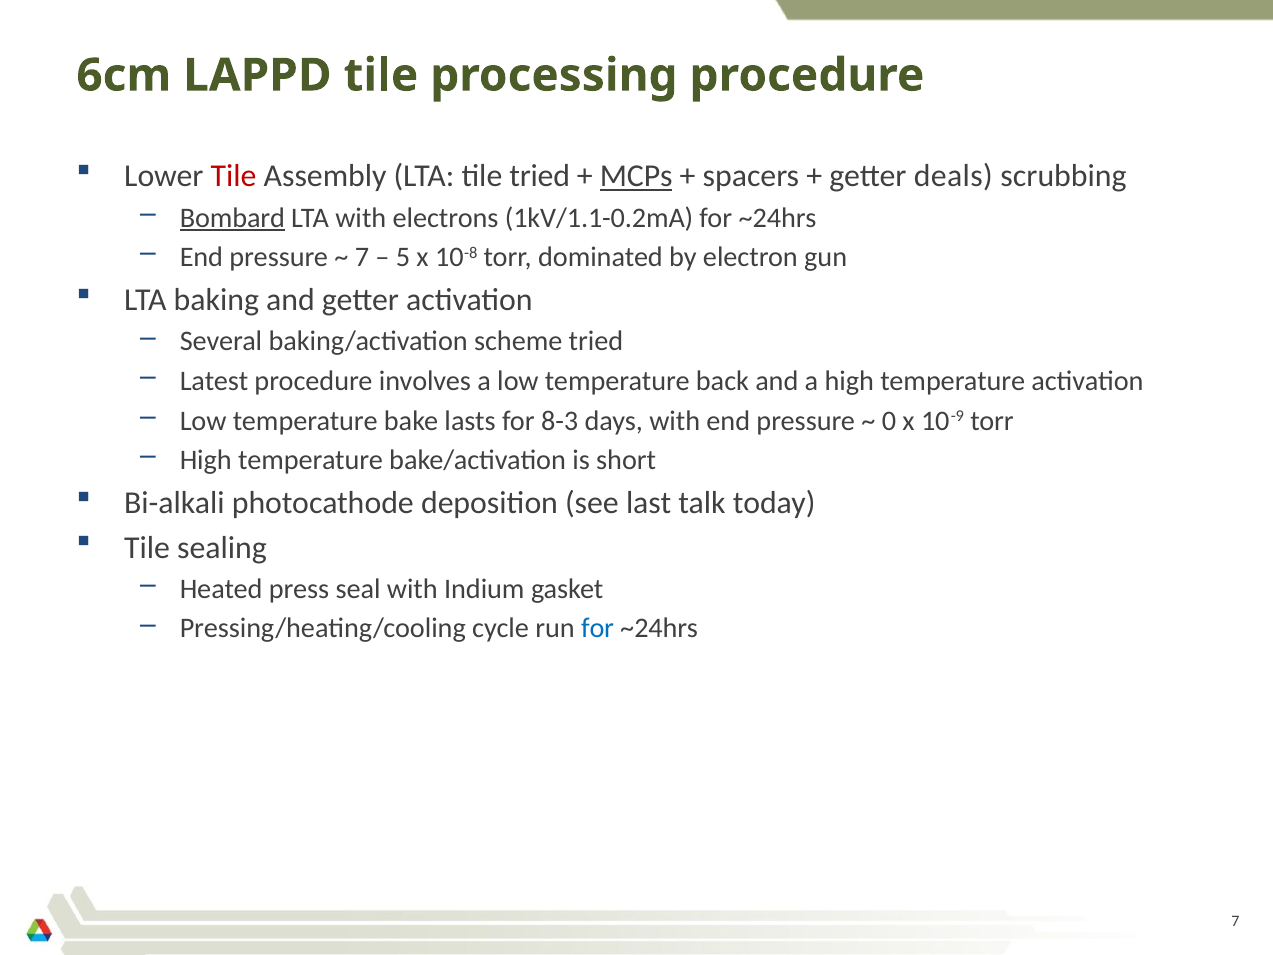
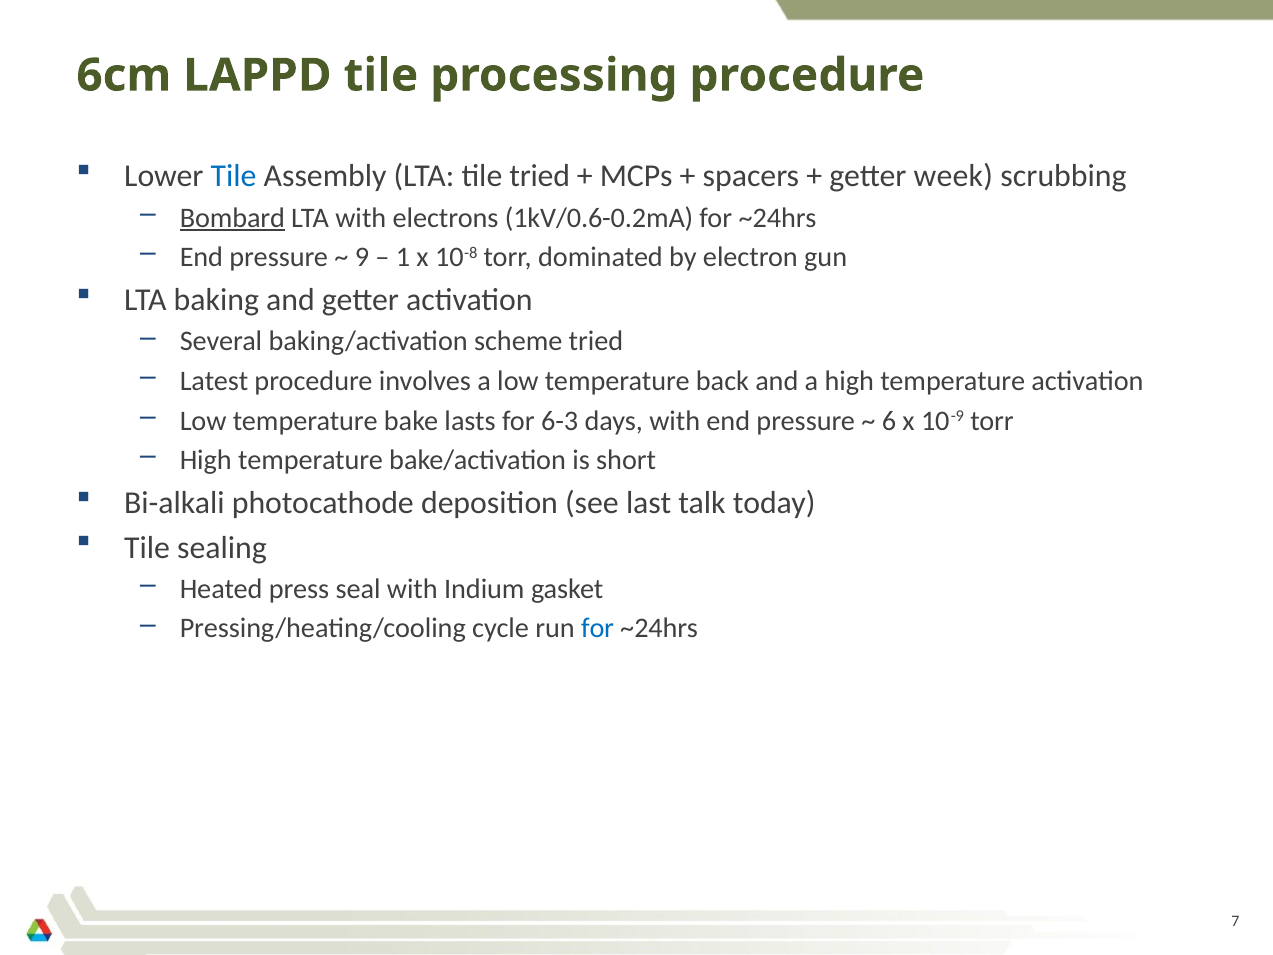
Tile at (234, 176) colour: red -> blue
MCPs underline: present -> none
deals: deals -> week
1kV/1.1-0.2mA: 1kV/1.1-0.2mA -> 1kV/0.6-0.2mA
7 at (362, 257): 7 -> 9
5: 5 -> 1
8-3: 8-3 -> 6-3
0: 0 -> 6
